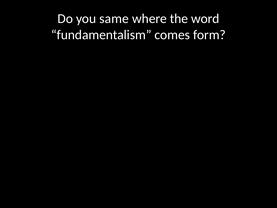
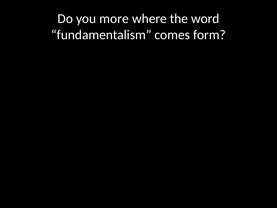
same: same -> more
